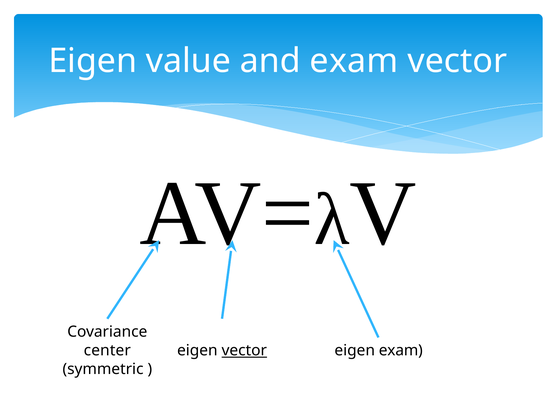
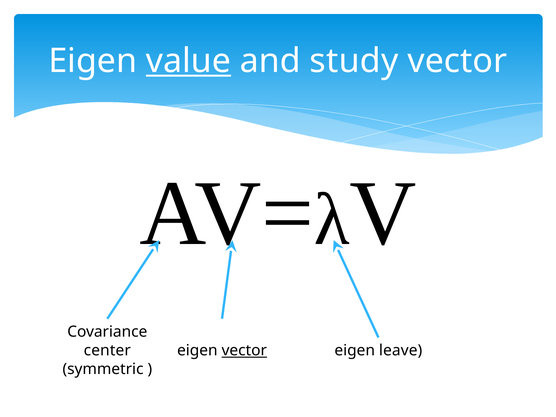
value underline: none -> present
and exam: exam -> study
eigen exam: exam -> leave
